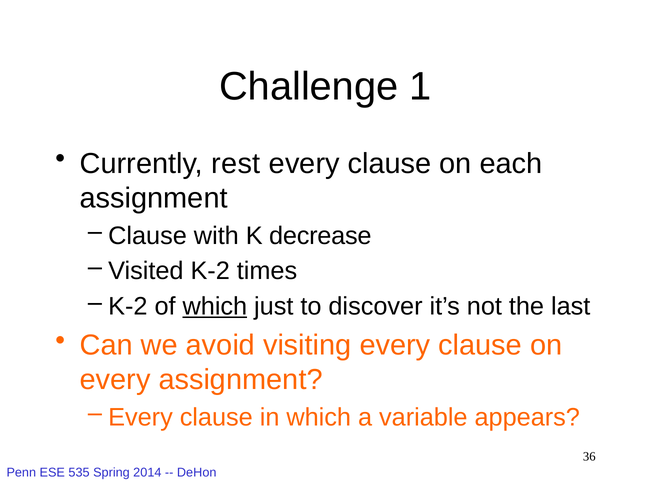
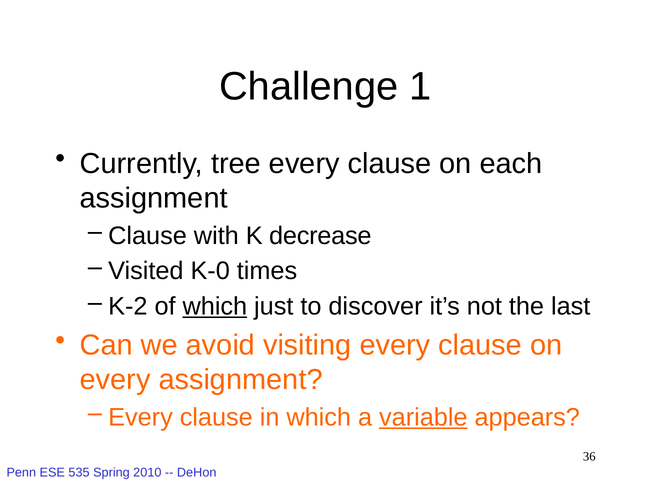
rest: rest -> tree
Visited K-2: K-2 -> K-0
variable underline: none -> present
2014: 2014 -> 2010
